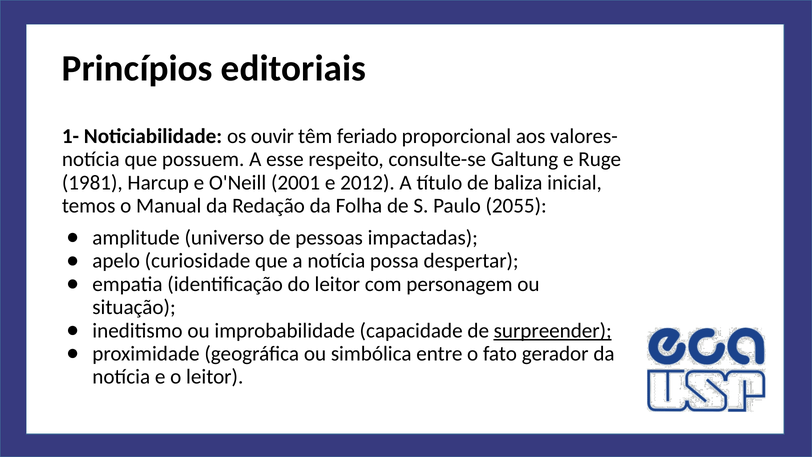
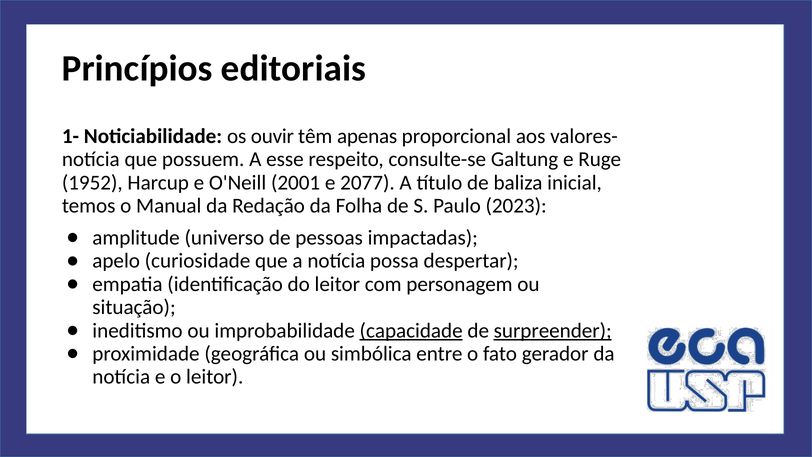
feriado: feriado -> apenas
1981: 1981 -> 1952
2012: 2012 -> 2077
2055: 2055 -> 2023
capacidade underline: none -> present
